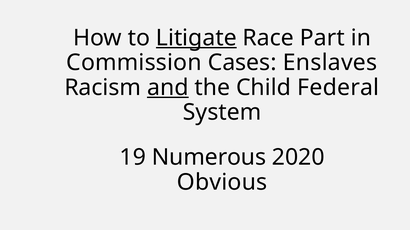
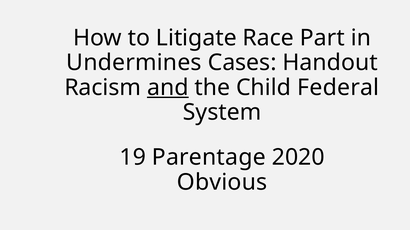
Litigate underline: present -> none
Commission: Commission -> Undermines
Enslaves: Enslaves -> Handout
Numerous: Numerous -> Parentage
